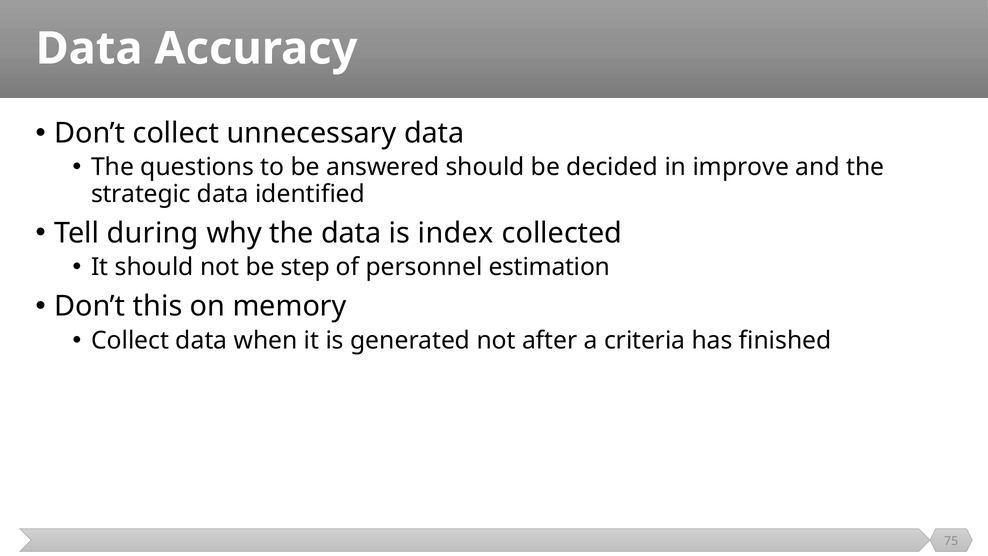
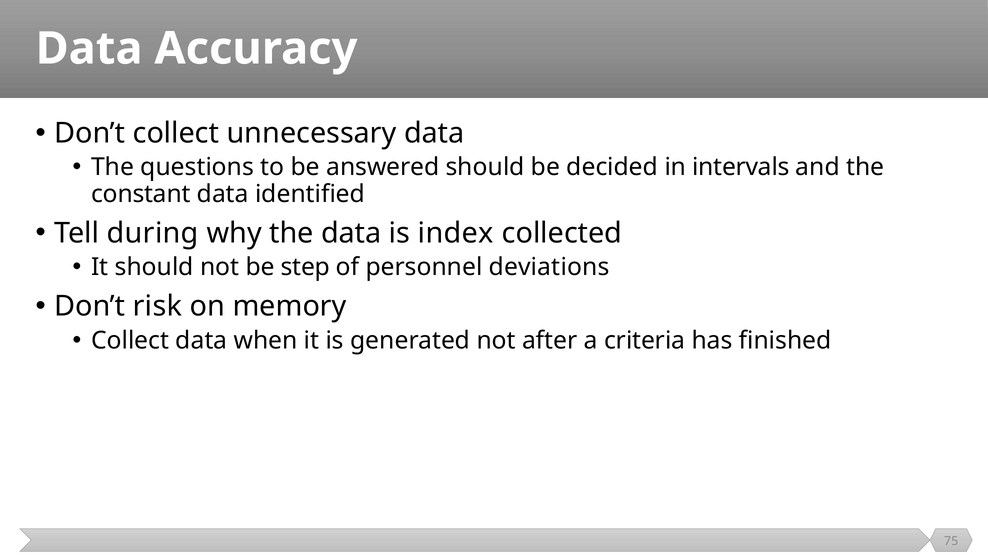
improve: improve -> intervals
strategic: strategic -> constant
estimation: estimation -> deviations
this: this -> risk
